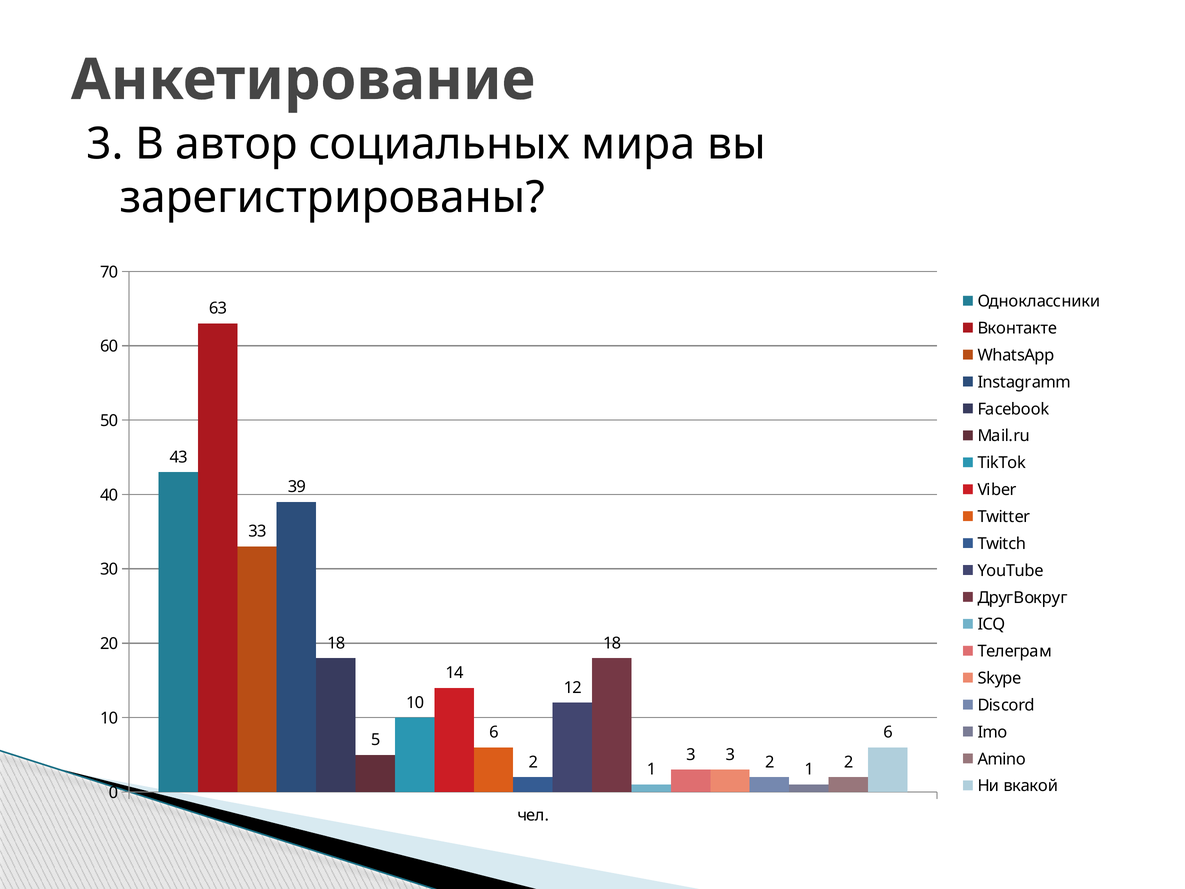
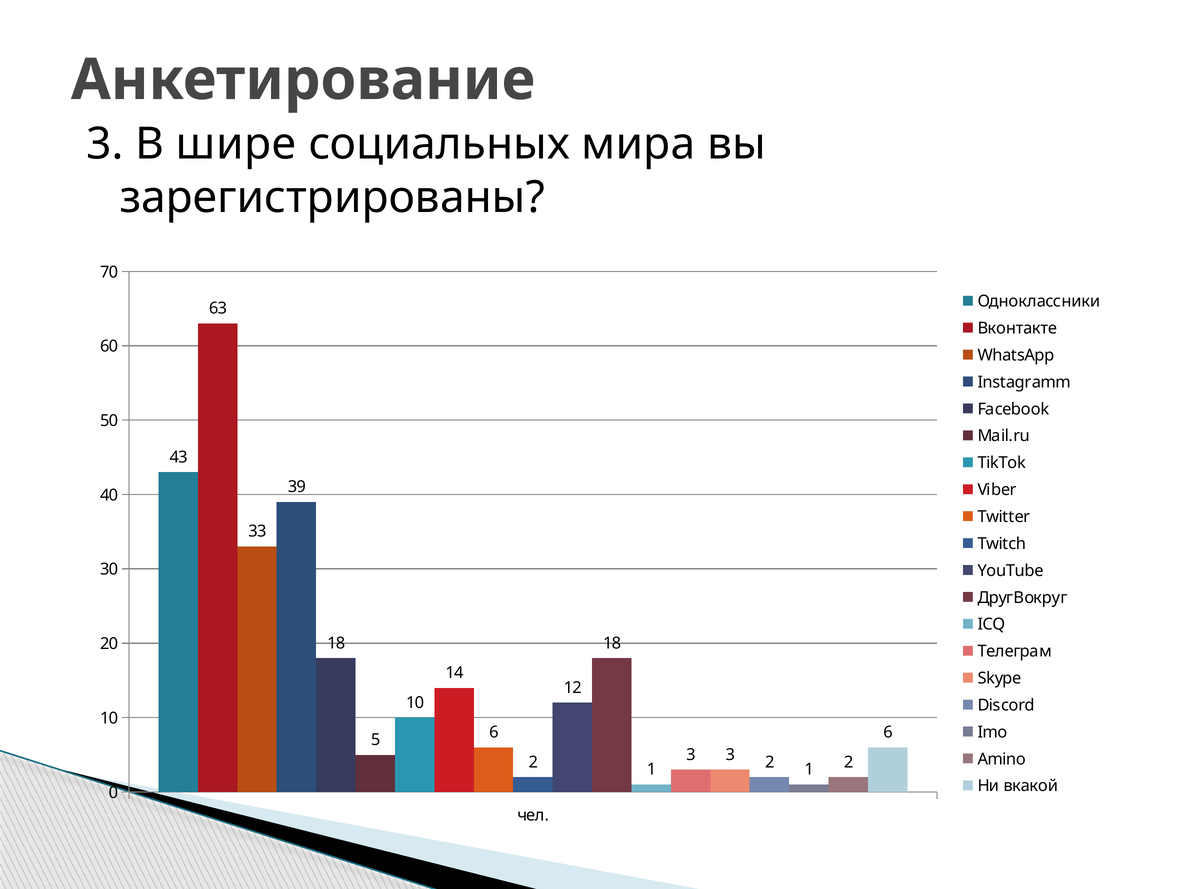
автор: автор -> шире
